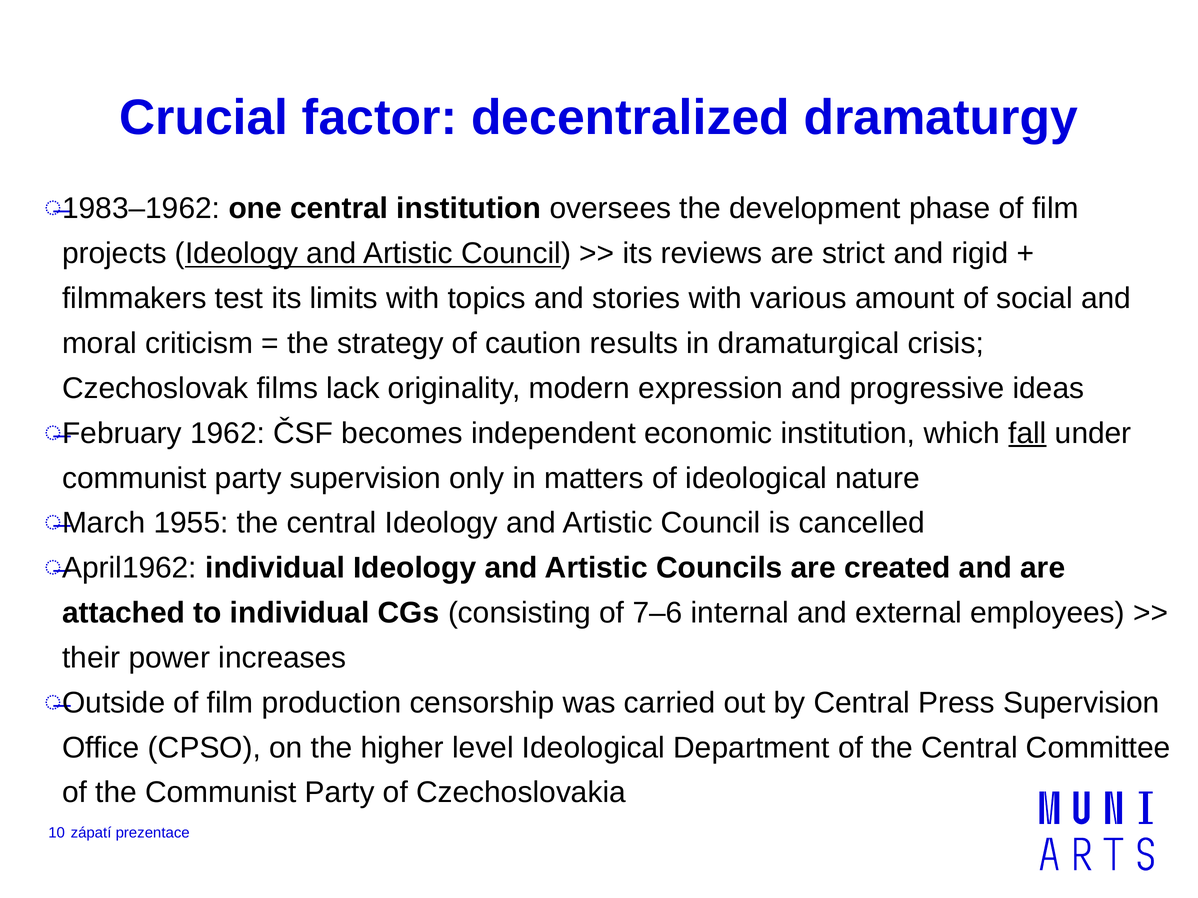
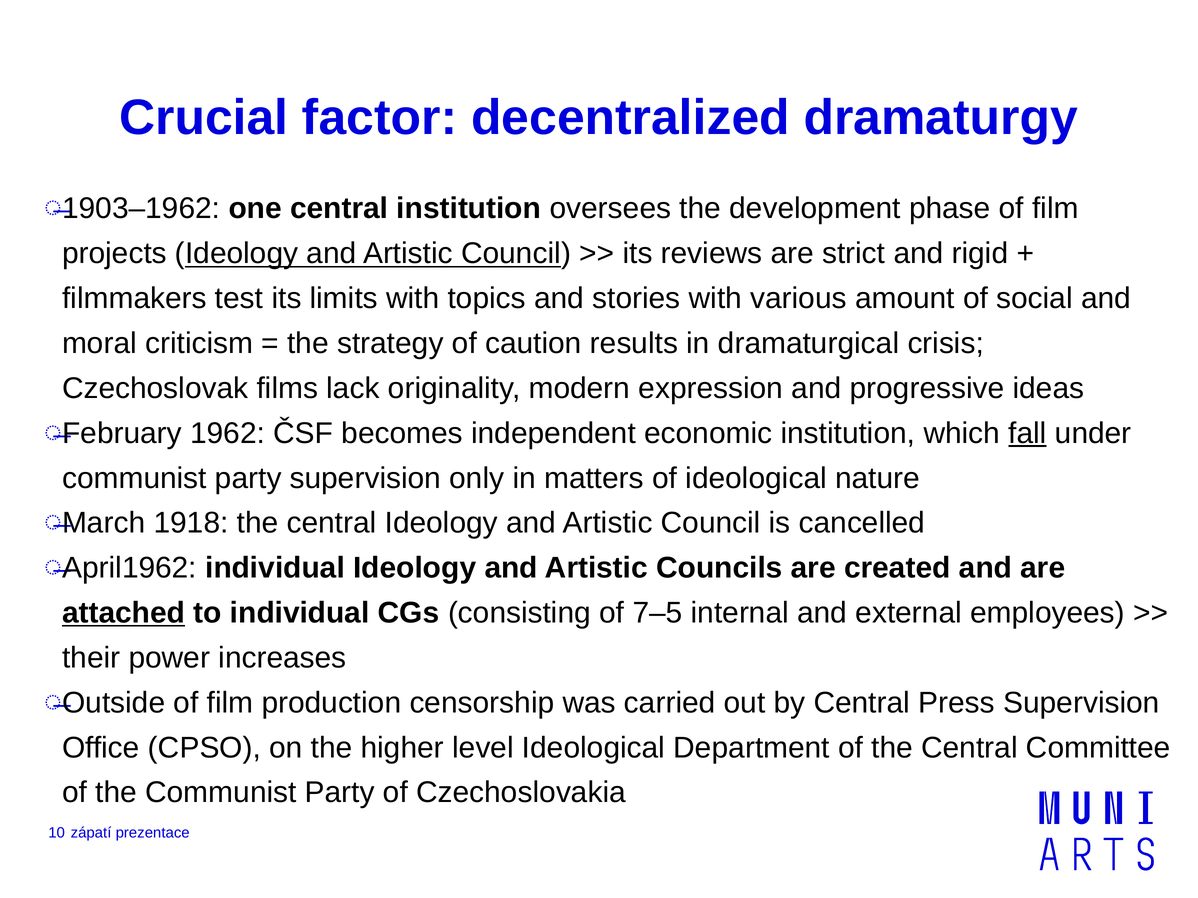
1983–1962: 1983–1962 -> 1903–1962
1955: 1955 -> 1918
attached underline: none -> present
7–6: 7–6 -> 7–5
